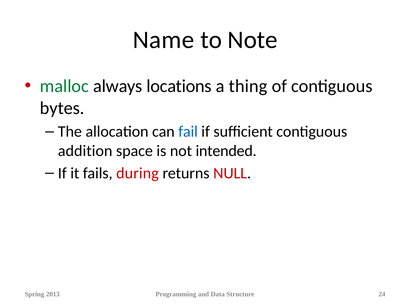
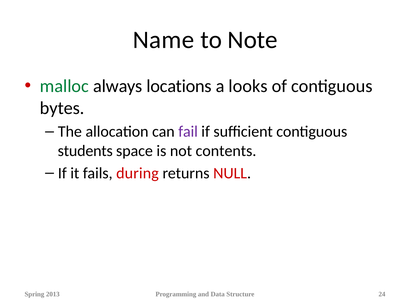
thing: thing -> looks
fail colour: blue -> purple
addition: addition -> students
intended: intended -> contents
